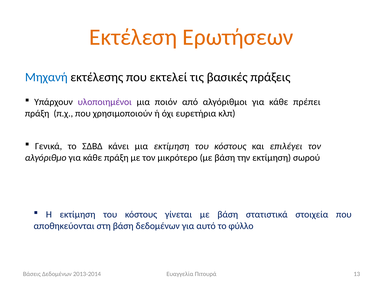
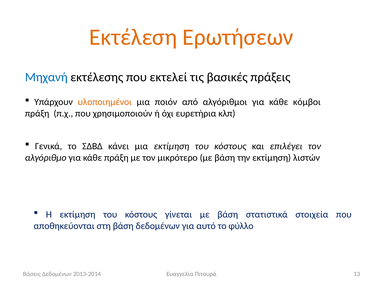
υλοποιημένοι colour: purple -> orange
πρέπει: πρέπει -> κόμβοι
σωρού: σωρού -> λιστών
